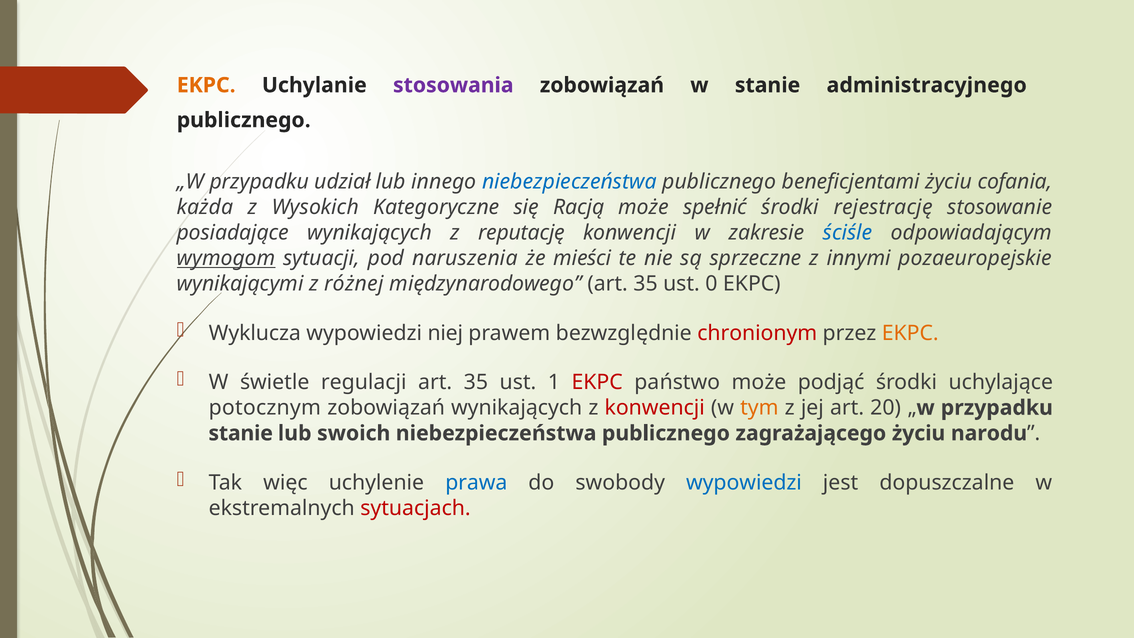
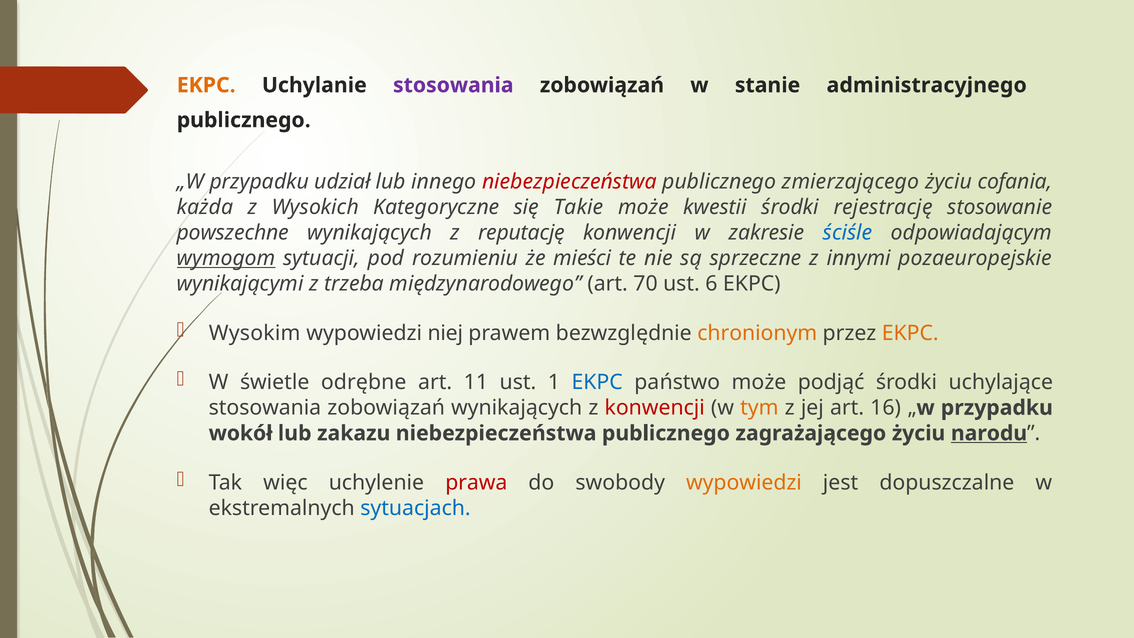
niebezpieczeństwa at (569, 182) colour: blue -> red
beneficjentami: beneficjentami -> zmierzającego
Racją: Racją -> Takie
spełnić: spełnić -> kwestii
posiadające: posiadające -> powszechne
naruszenia: naruszenia -> rozumieniu
różnej: różnej -> trzeba
międzynarodowego art 35: 35 -> 70
0: 0 -> 6
Wyklucza: Wyklucza -> Wysokim
chronionym colour: red -> orange
regulacji: regulacji -> odrębne
35 at (476, 382): 35 -> 11
EKPC at (597, 382) colour: red -> blue
potocznym at (265, 408): potocznym -> stosowania
20: 20 -> 16
stanie at (241, 433): stanie -> wokół
swoich: swoich -> zakazu
narodu underline: none -> present
prawa colour: blue -> red
wypowiedzi at (744, 482) colour: blue -> orange
sytuacjach colour: red -> blue
